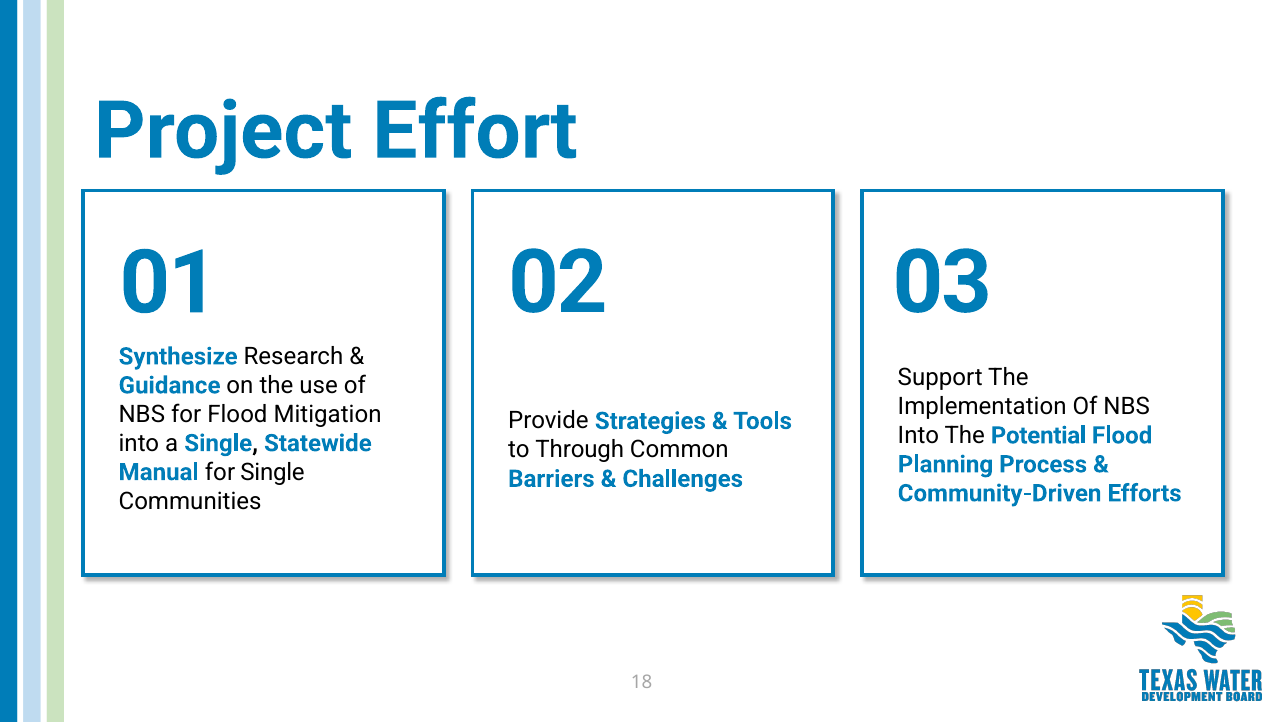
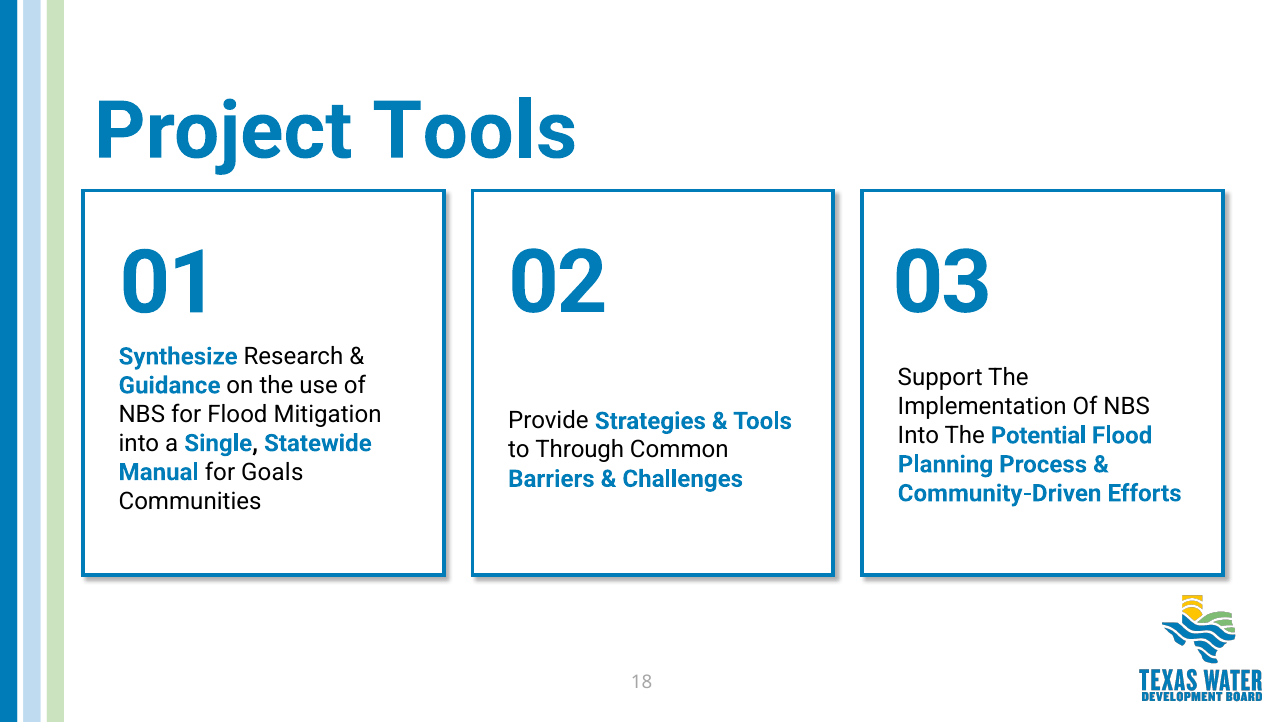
Project Effort: Effort -> Tools
for Single: Single -> Goals
